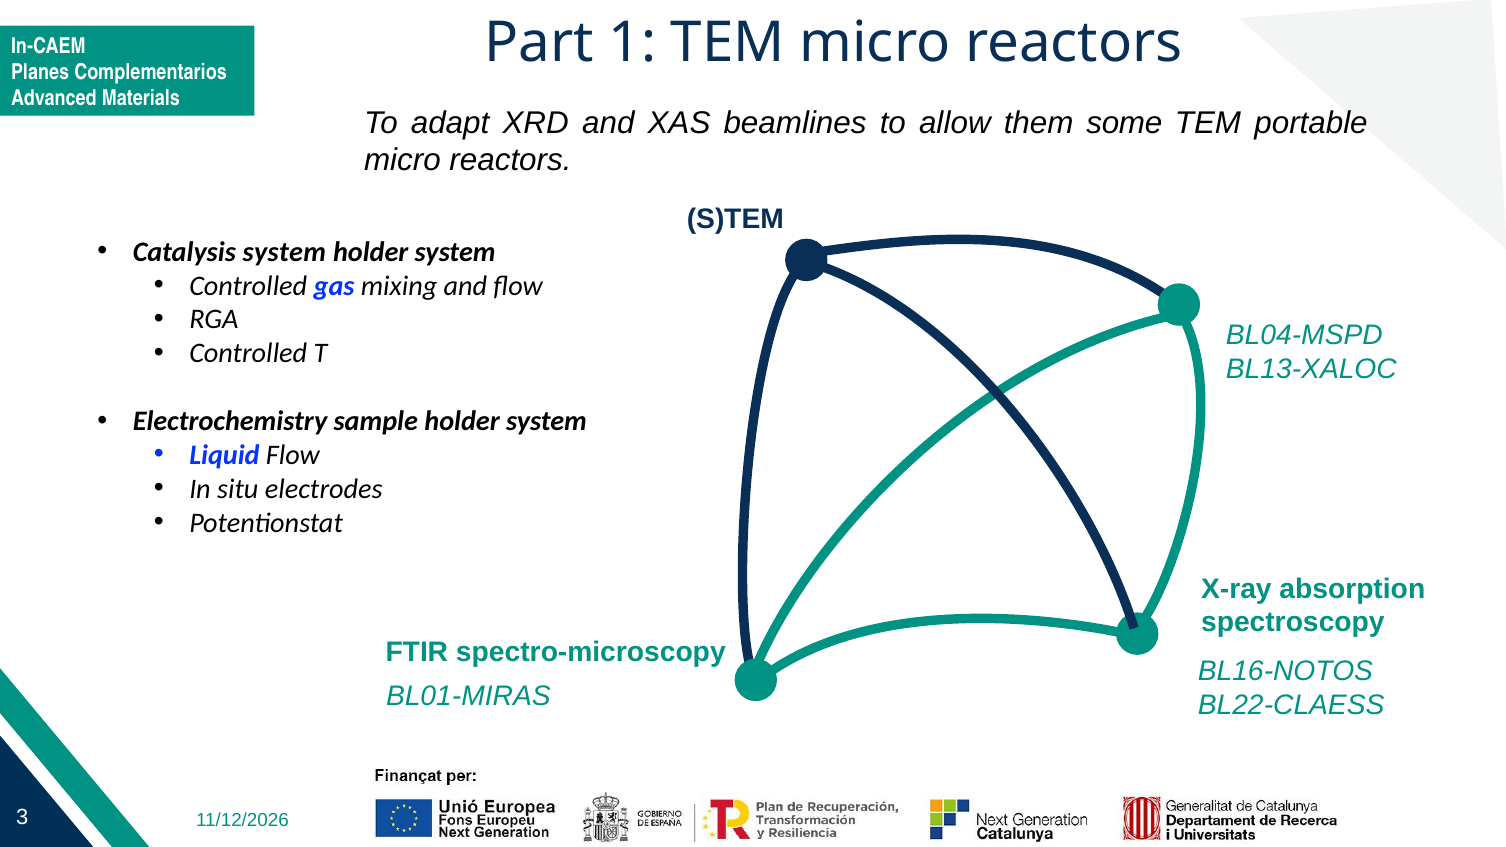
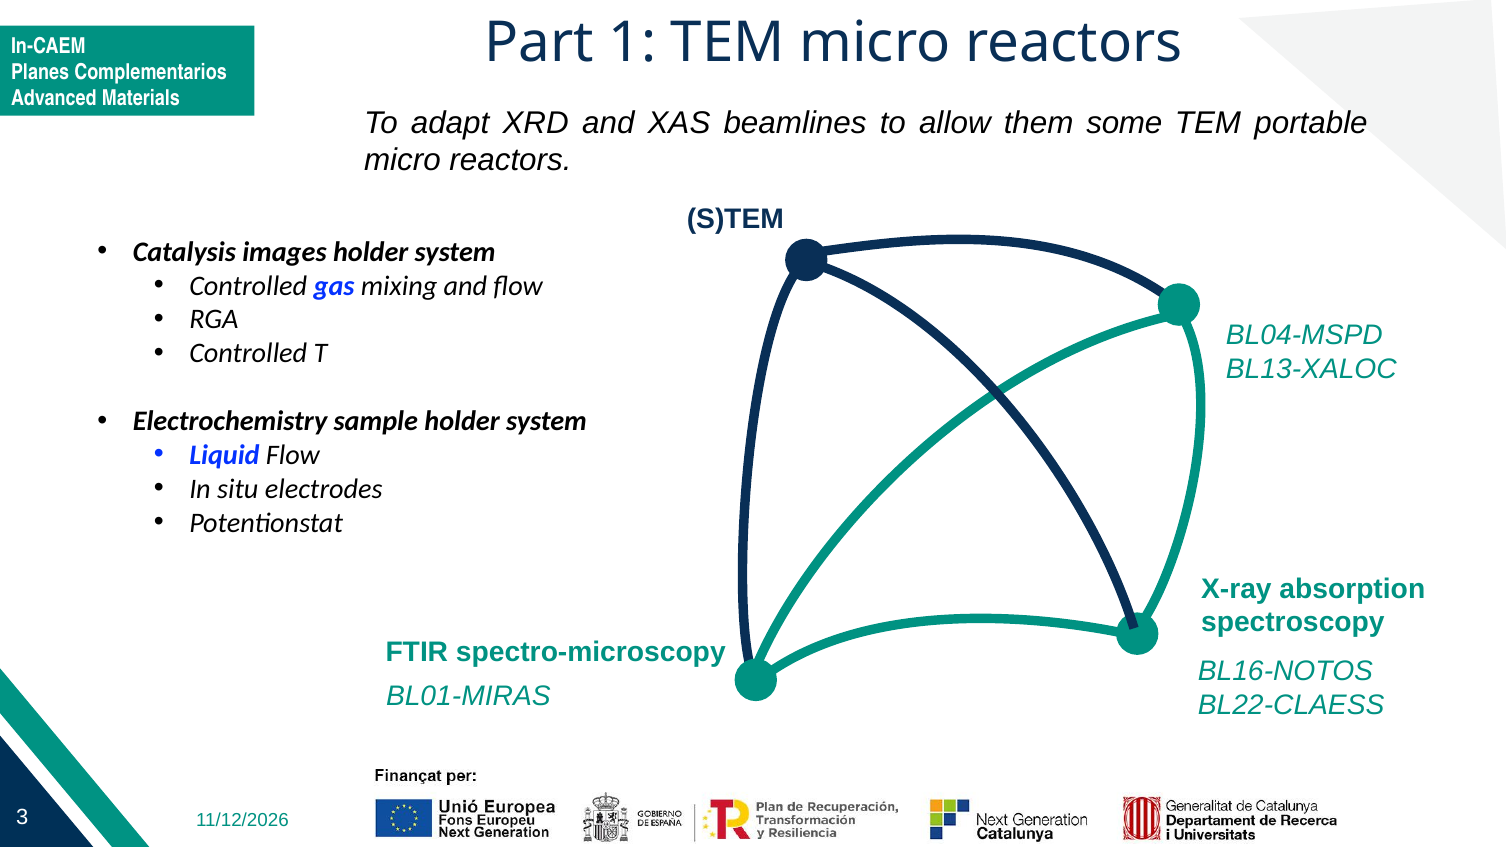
Catalysis system: system -> images
